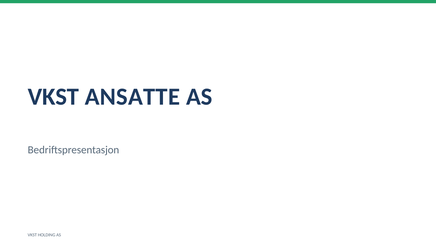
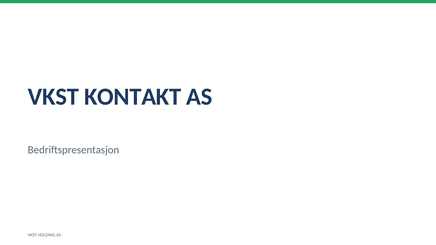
ANSATTE: ANSATTE -> KONTAKT
